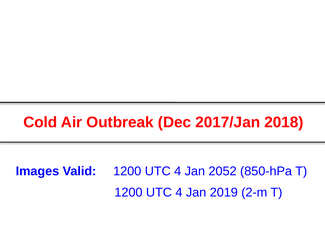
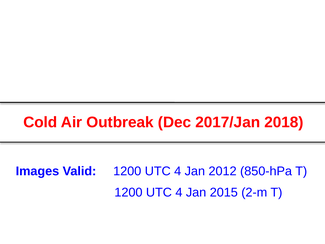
2052: 2052 -> 2012
2019: 2019 -> 2015
